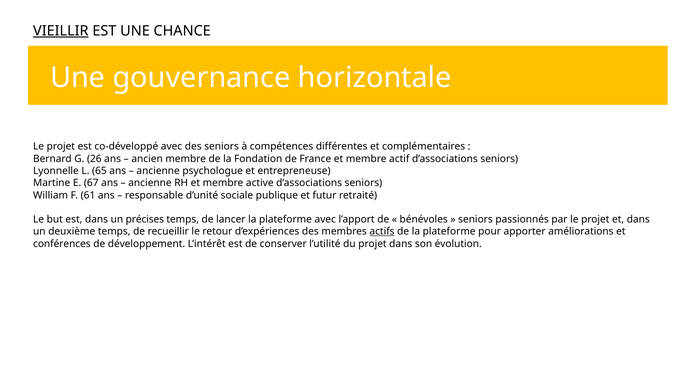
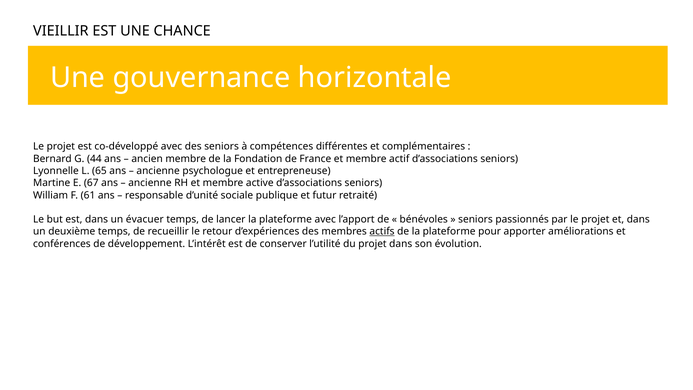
VIEILLIR underline: present -> none
26: 26 -> 44
précises: précises -> évacuer
